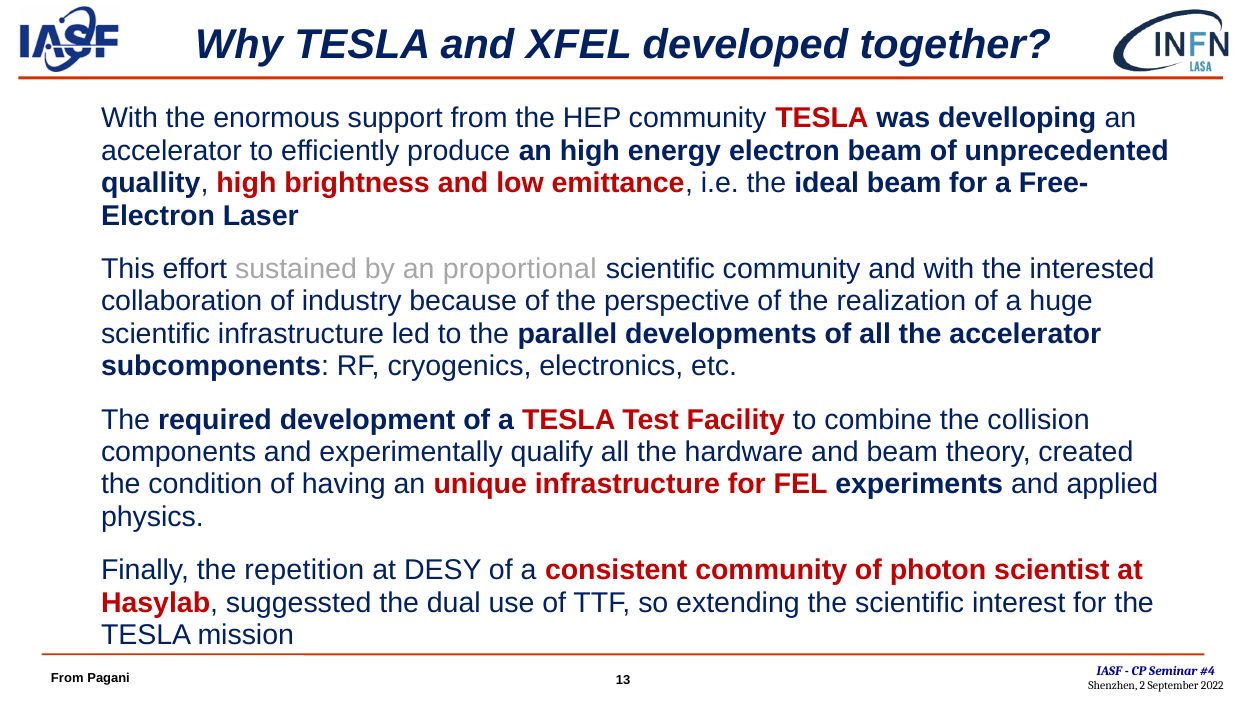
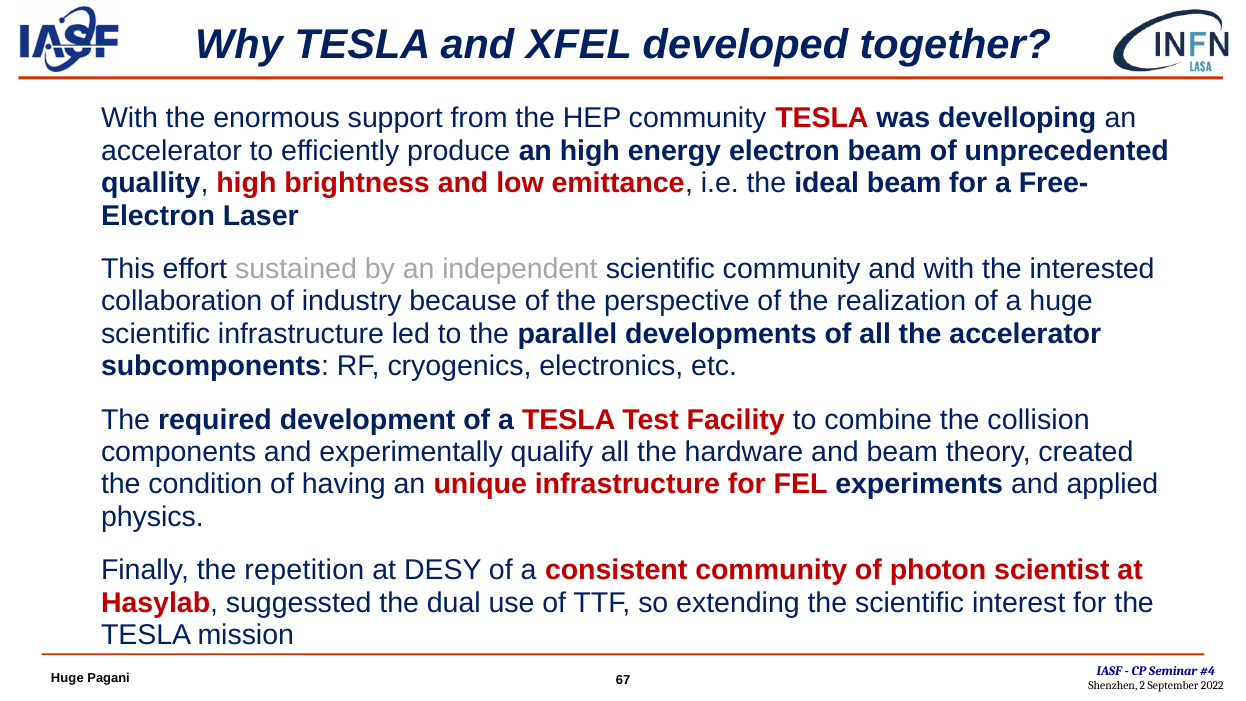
proportional: proportional -> independent
From at (67, 678): From -> Huge
13: 13 -> 67
